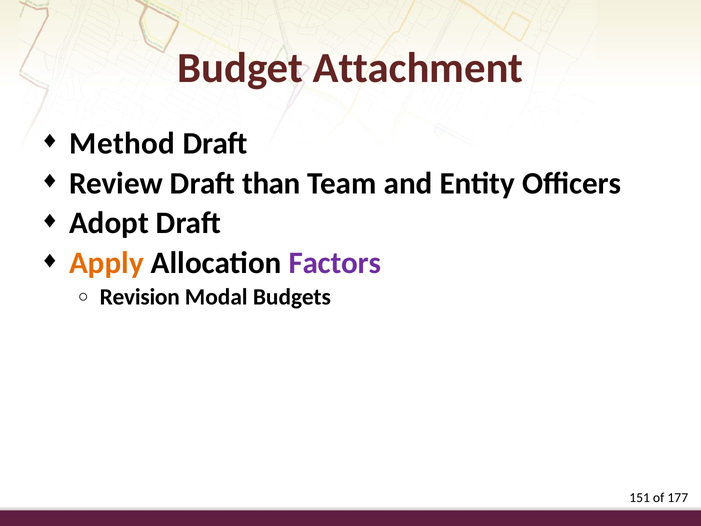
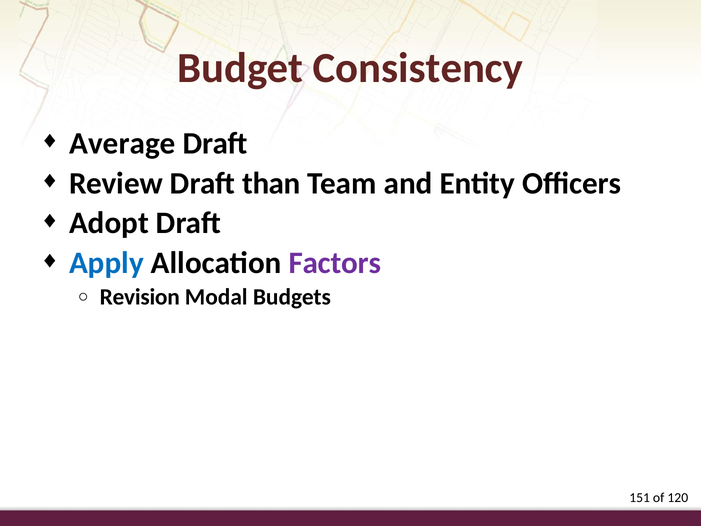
Attachment: Attachment -> Consistency
Method: Method -> Average
Apply colour: orange -> blue
177: 177 -> 120
